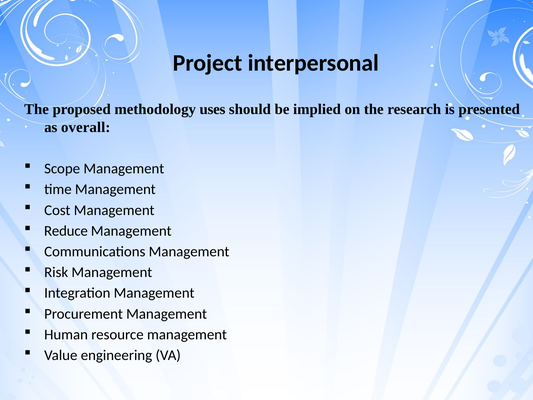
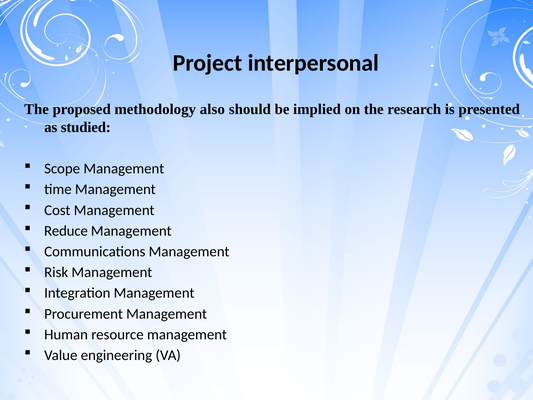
uses: uses -> also
overall: overall -> studied
